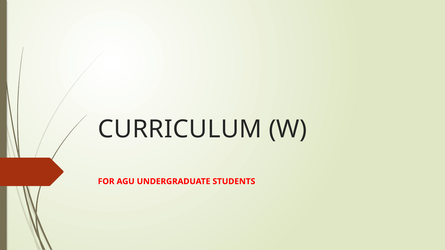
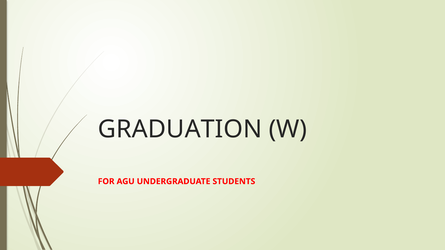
CURRICULUM: CURRICULUM -> GRADUATION
